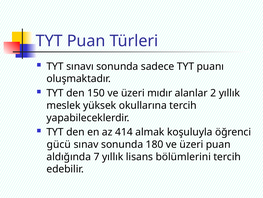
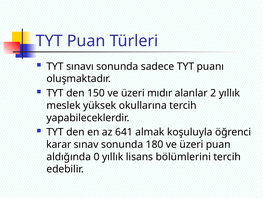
414: 414 -> 641
gücü: gücü -> karar
7: 7 -> 0
